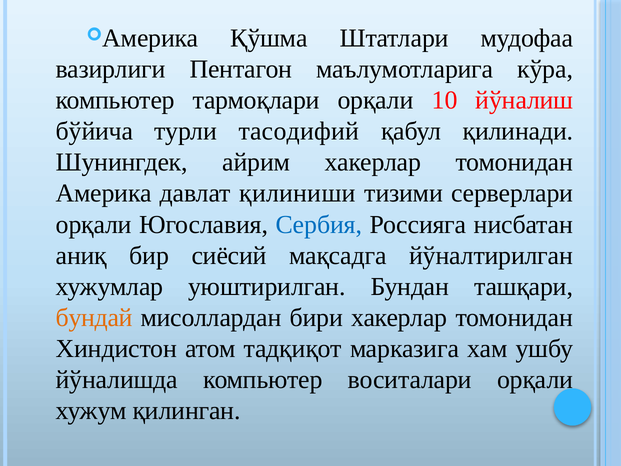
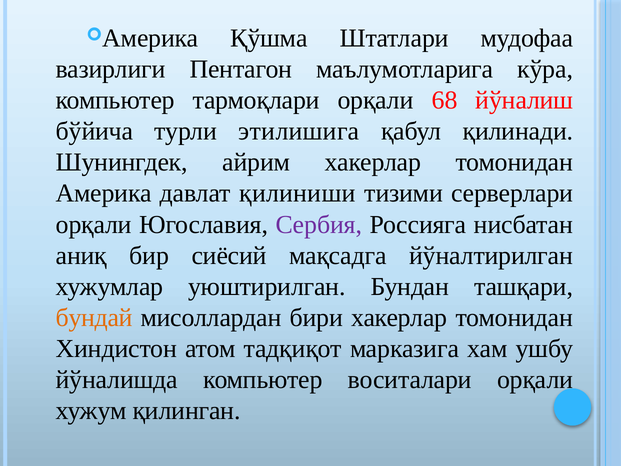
10: 10 -> 68
тасодифий: тасодифий -> этилишига
Сербия colour: blue -> purple
